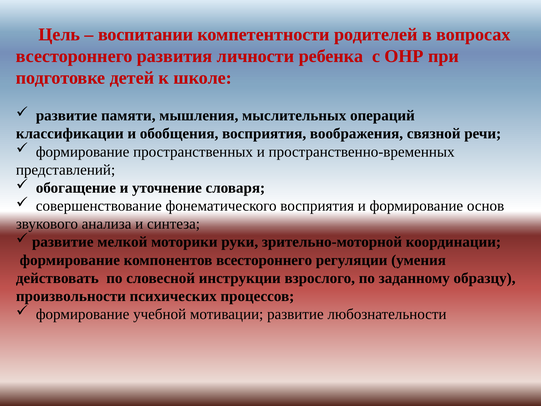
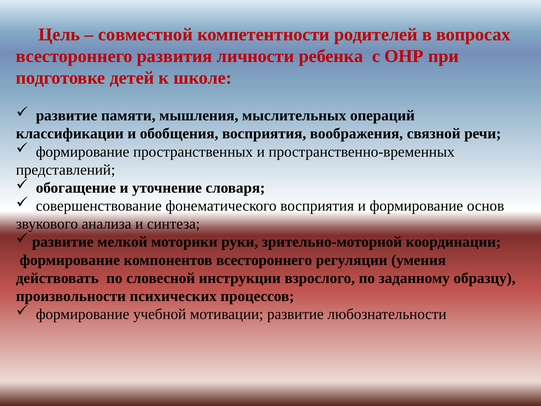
воспитании: воспитании -> совместной
